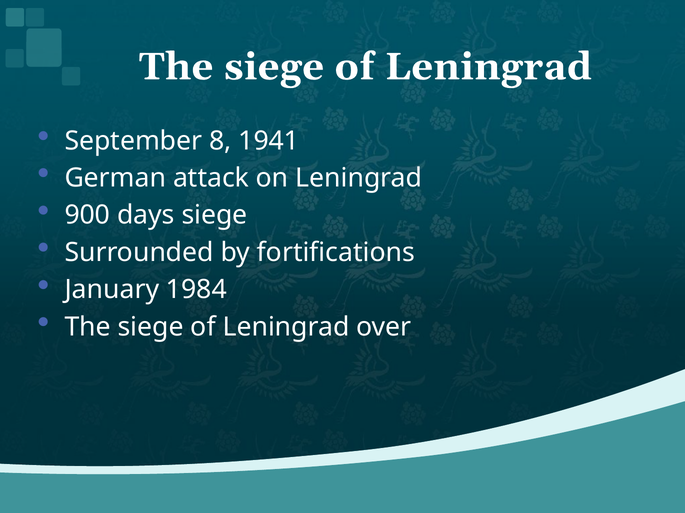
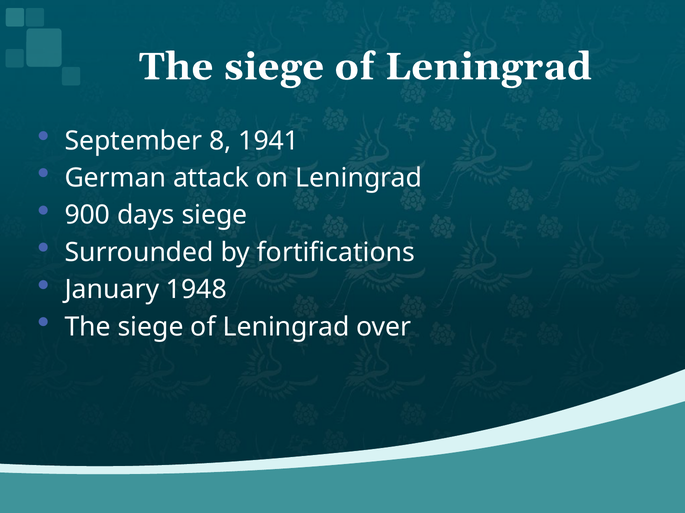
1984: 1984 -> 1948
